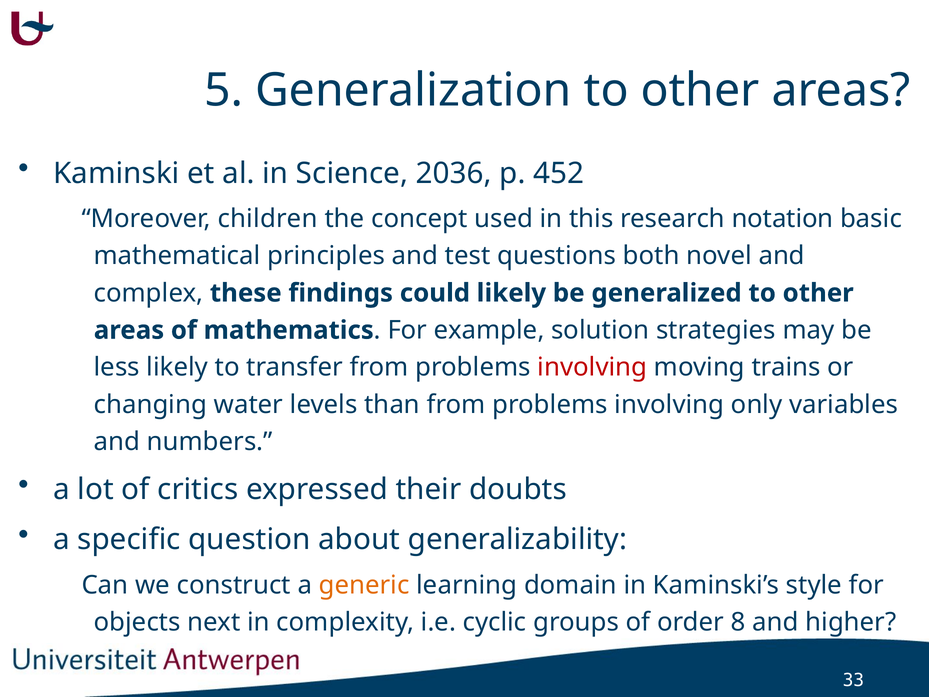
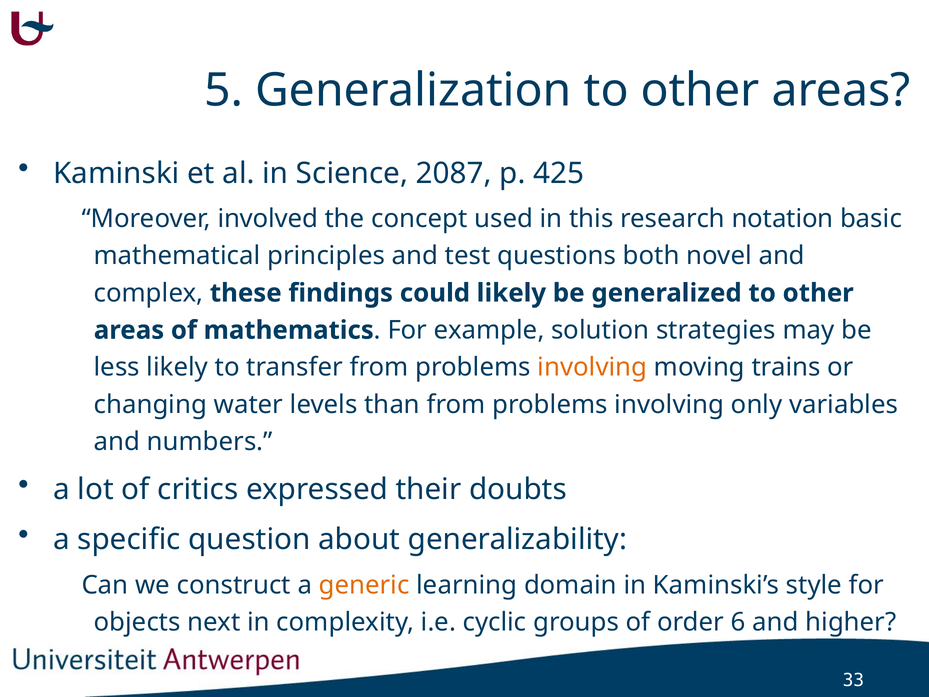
2036: 2036 -> 2087
452: 452 -> 425
children: children -> involved
involving at (592, 367) colour: red -> orange
8: 8 -> 6
